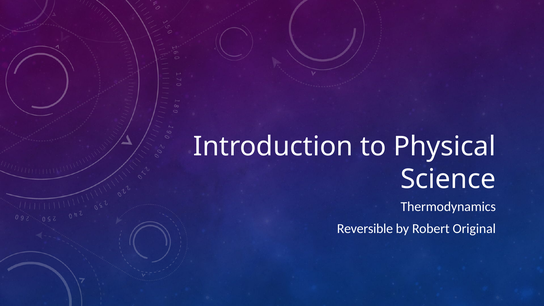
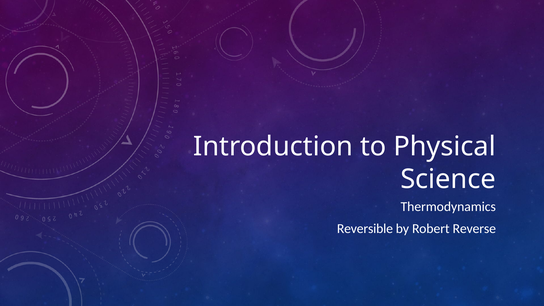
Original: Original -> Reverse
